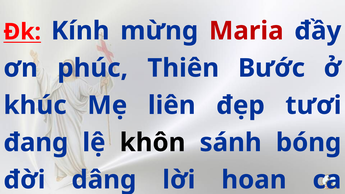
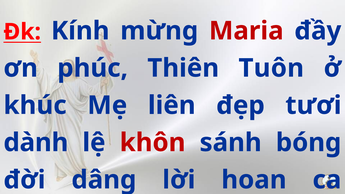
Bước: Bước -> Tuôn
đang: đang -> dành
khôn colour: black -> red
